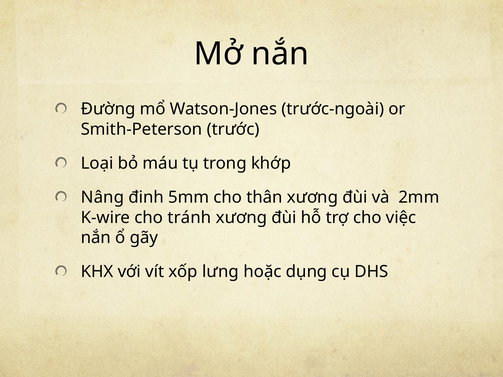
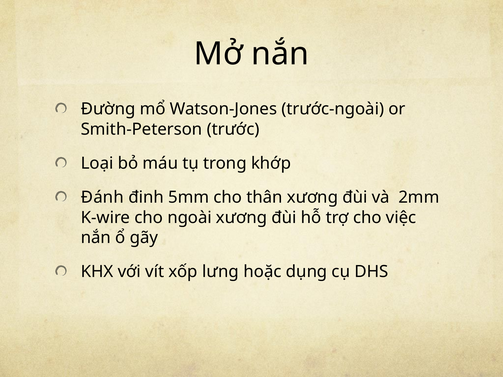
Nâng: Nâng -> Đánh
tránh: tránh -> ngoài
